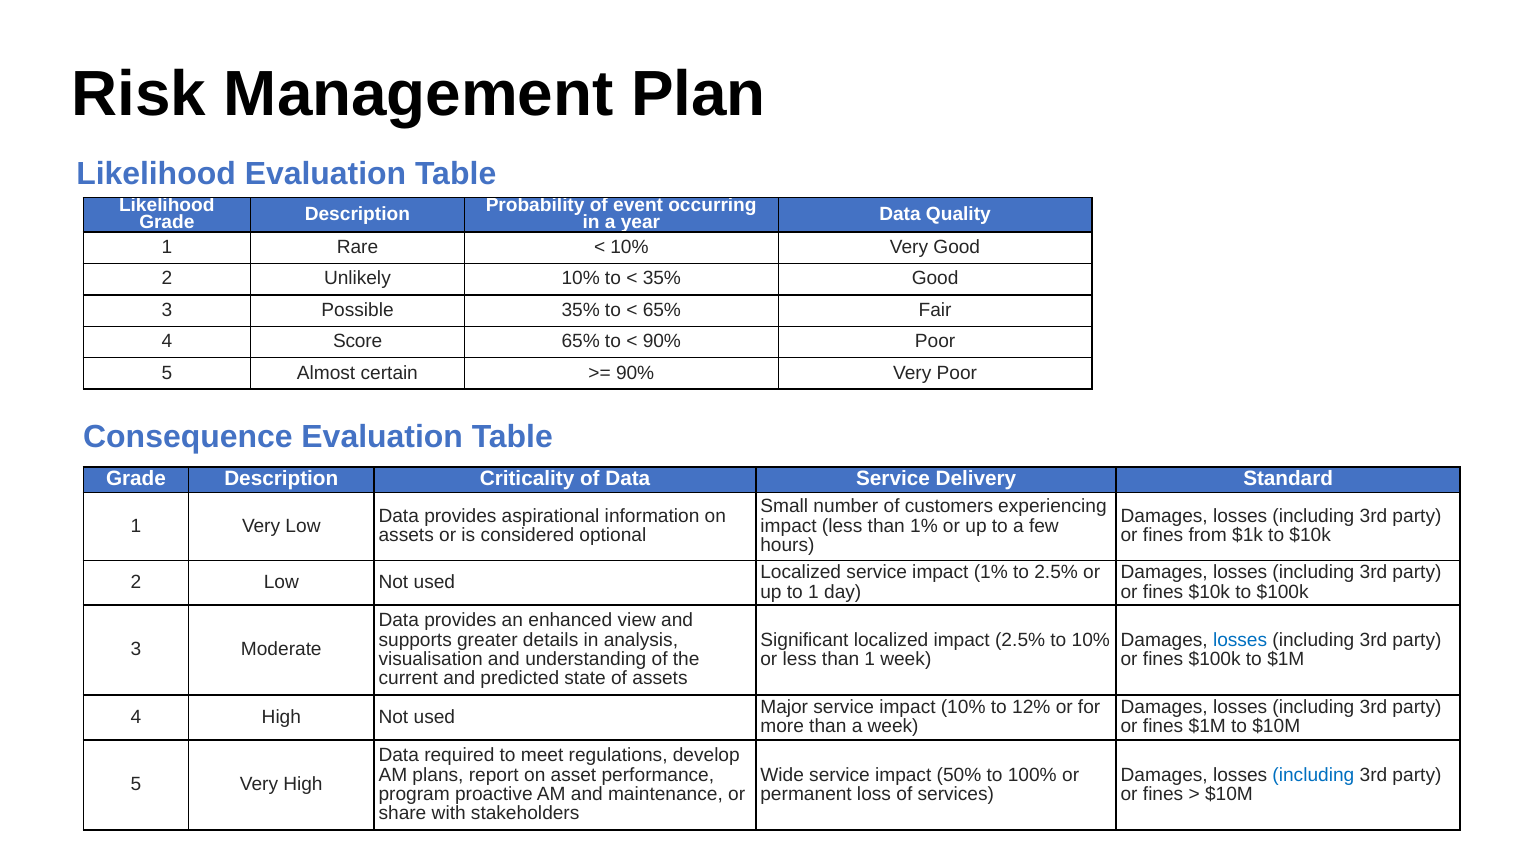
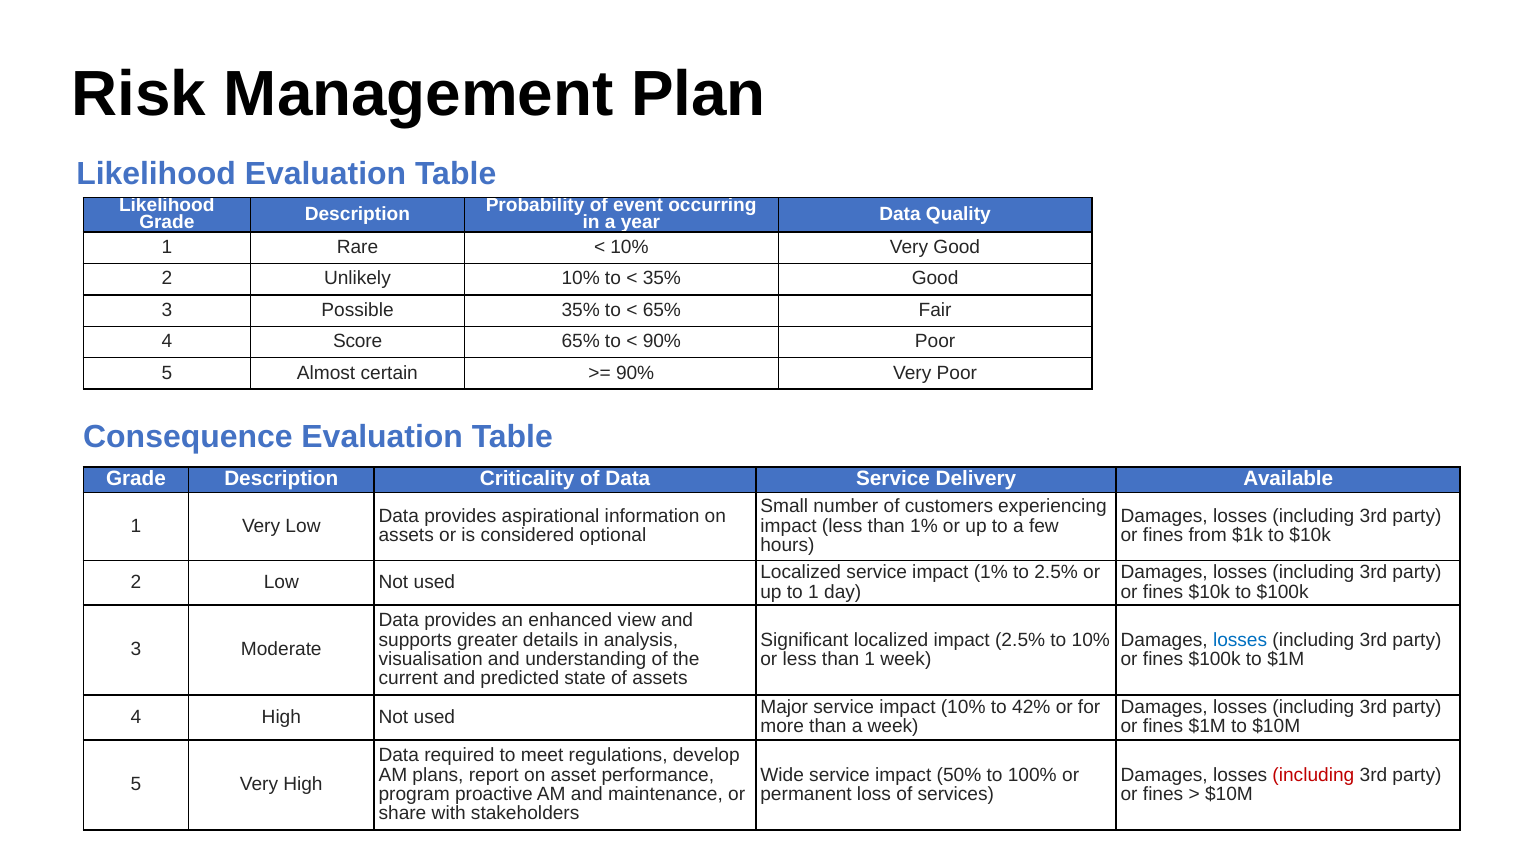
Standard: Standard -> Available
12%: 12% -> 42%
including at (1313, 774) colour: blue -> red
